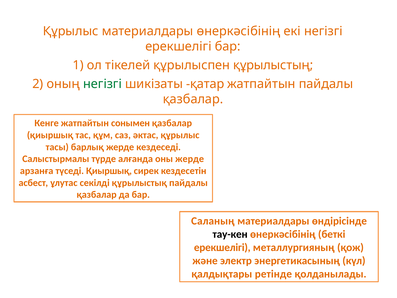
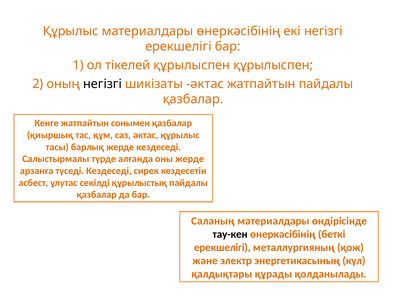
құрылыспен құрылыстың: құрылыстың -> құрылыспен
негізгі at (103, 84) colour: green -> black
шикізаты қатар: қатар -> әктас
түседі Қиыршық: Қиыршық -> Кездеседі
ретінде: ретінде -> құрады
